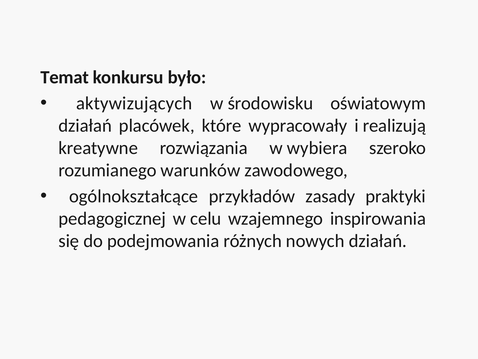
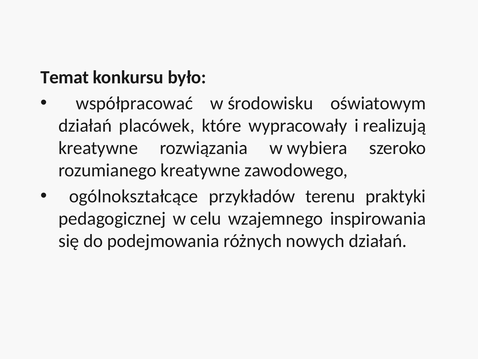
aktywizujących: aktywizujących -> współpracować
rozumianego warunków: warunków -> kreatywne
zasady: zasady -> terenu
